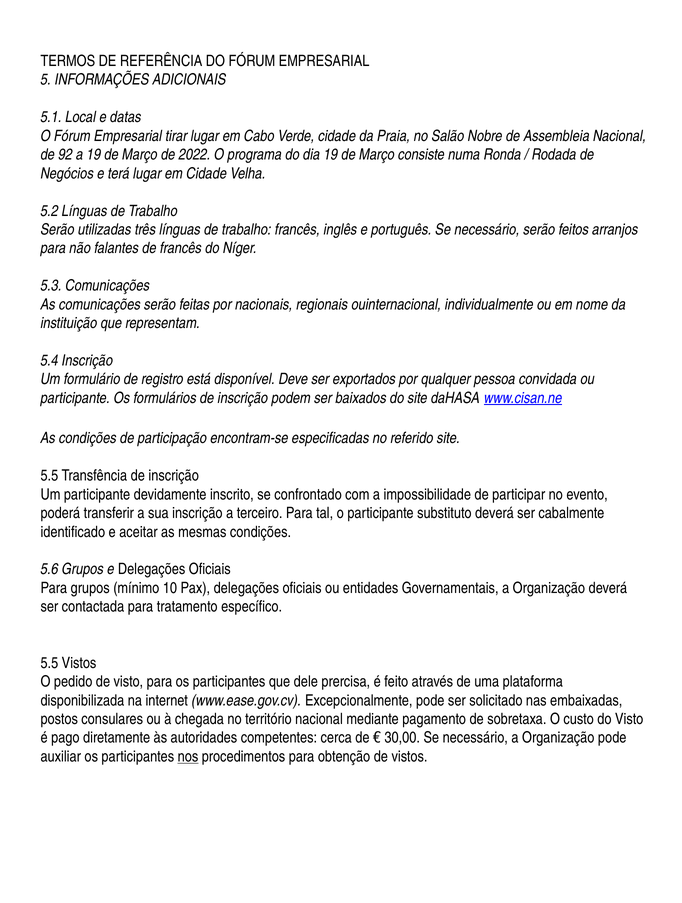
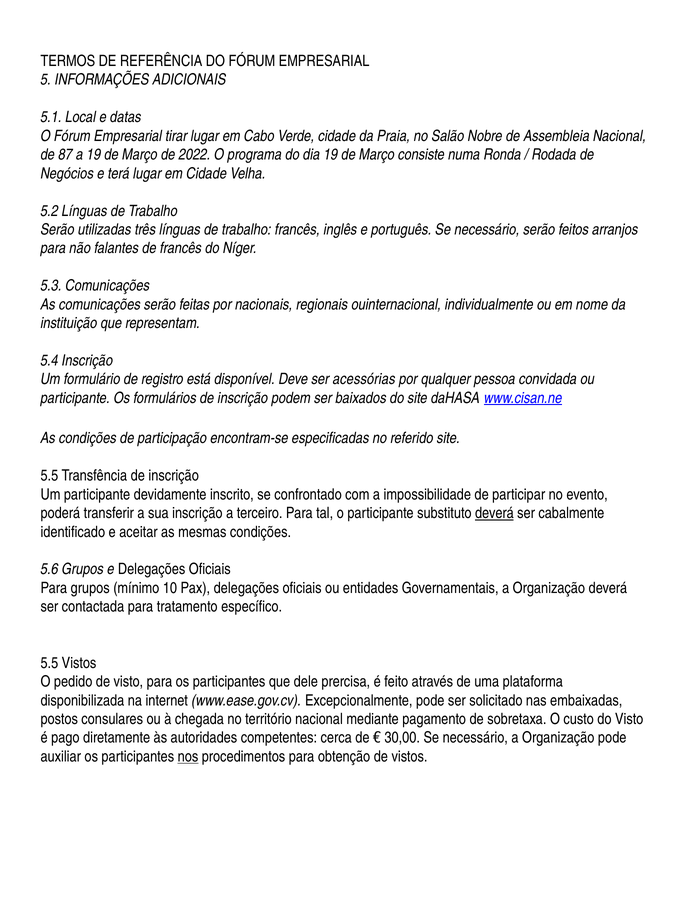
92: 92 -> 87
exportados: exportados -> acessórias
deverá at (494, 513) underline: none -> present
